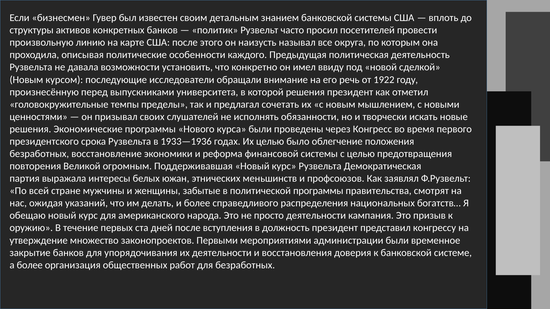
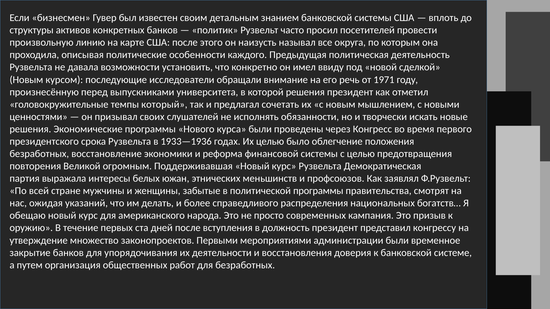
1922: 1922 -> 1971
пределы: пределы -> который
просто деятельности: деятельности -> современных
а более: более -> путем
